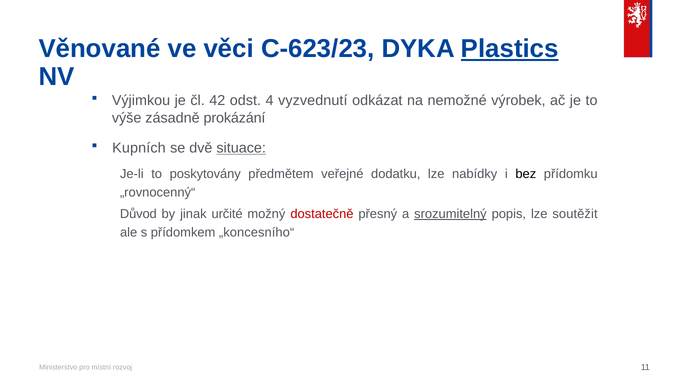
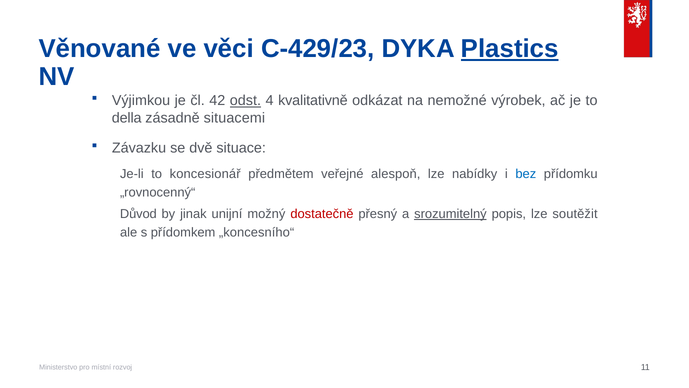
C-623/23: C-623/23 -> C-429/23
odst underline: none -> present
vyzvednutí: vyzvednutí -> kvalitativně
výše: výše -> della
prokázání: prokázání -> situacemi
Kupních: Kupních -> Závazku
situace underline: present -> none
poskytovány: poskytovány -> koncesionář
dodatku: dodatku -> alespoň
bez colour: black -> blue
určité: určité -> unijní
